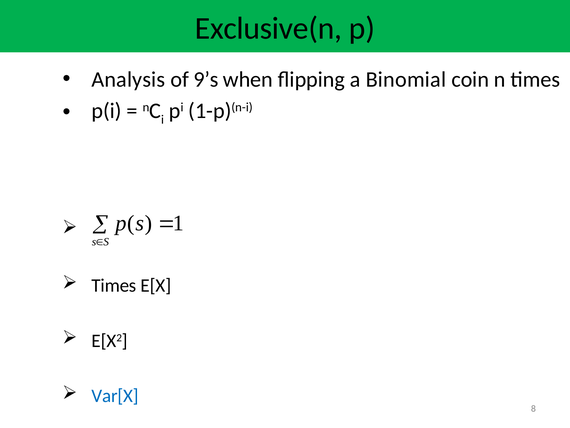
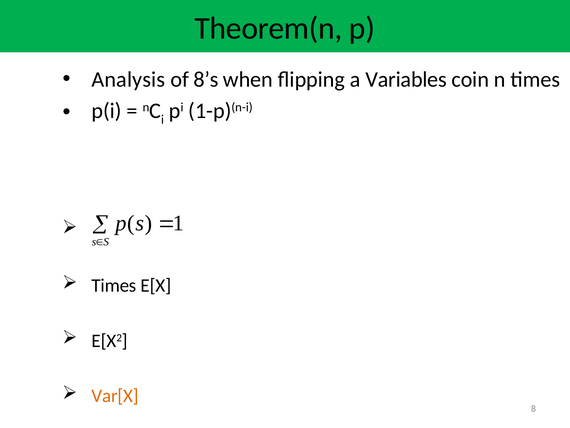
Exclusive(n: Exclusive(n -> Theorem(n
9’s: 9’s -> 8’s
Binomial: Binomial -> Variables
Var[X colour: blue -> orange
